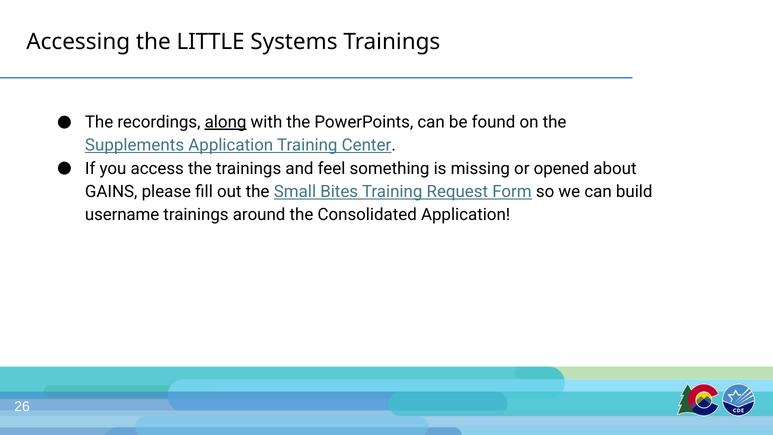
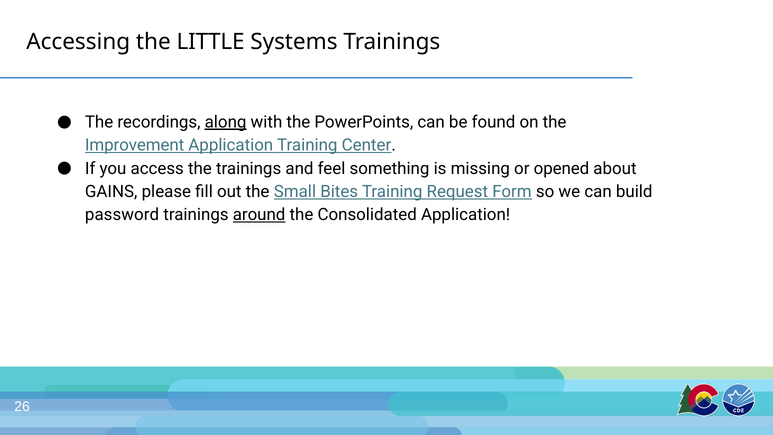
Supplements: Supplements -> Improvement
username: username -> password
around underline: none -> present
